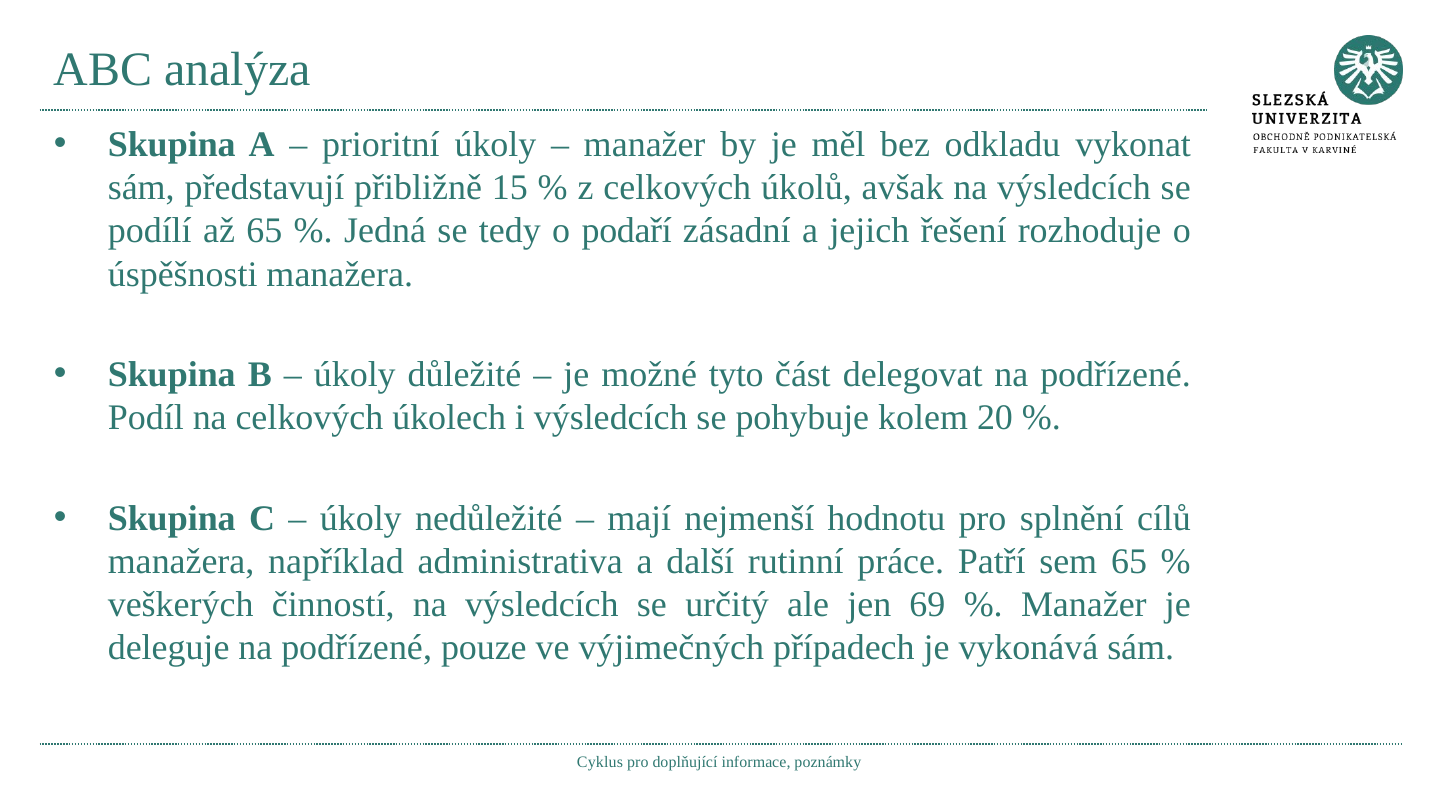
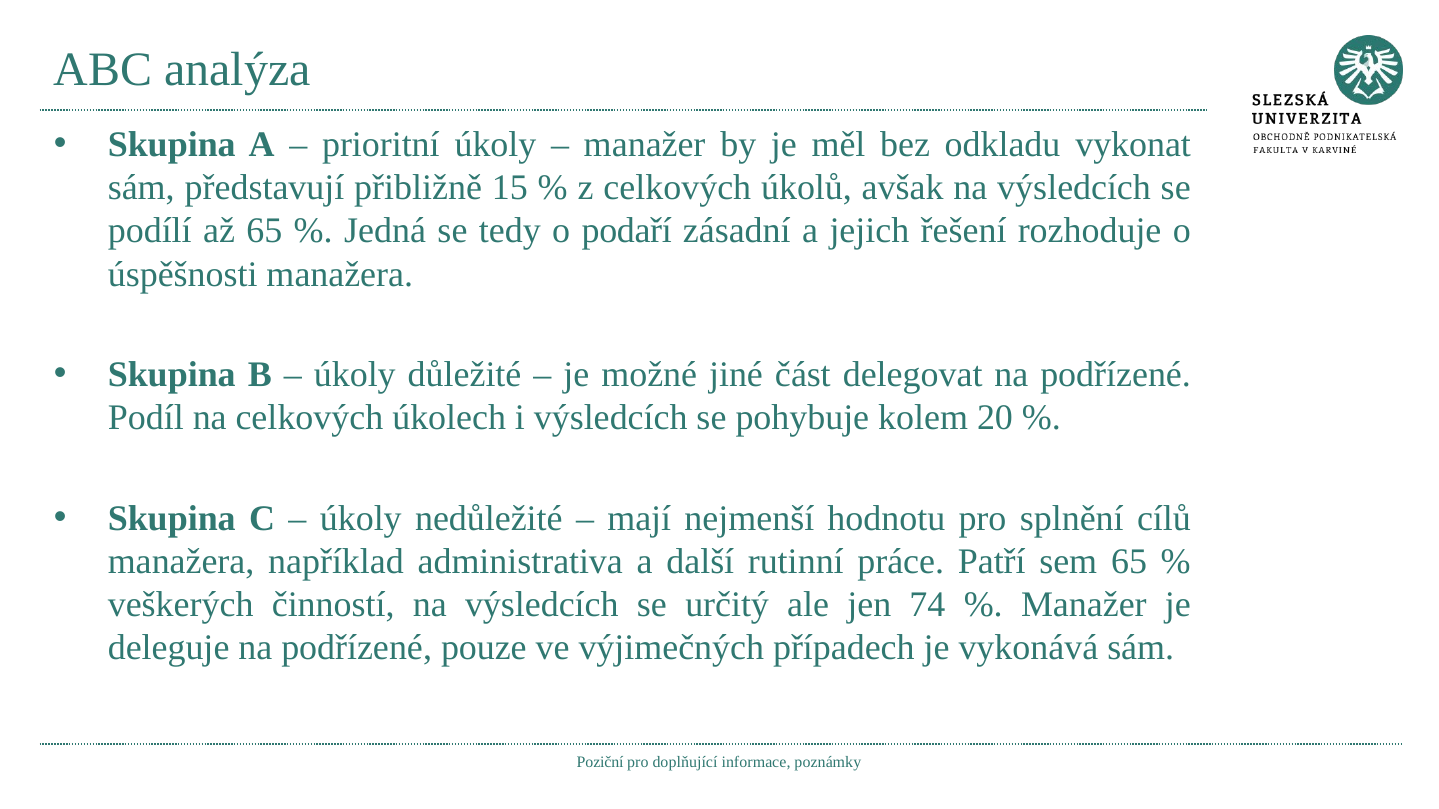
tyto: tyto -> jiné
69: 69 -> 74
Cyklus: Cyklus -> Poziční
